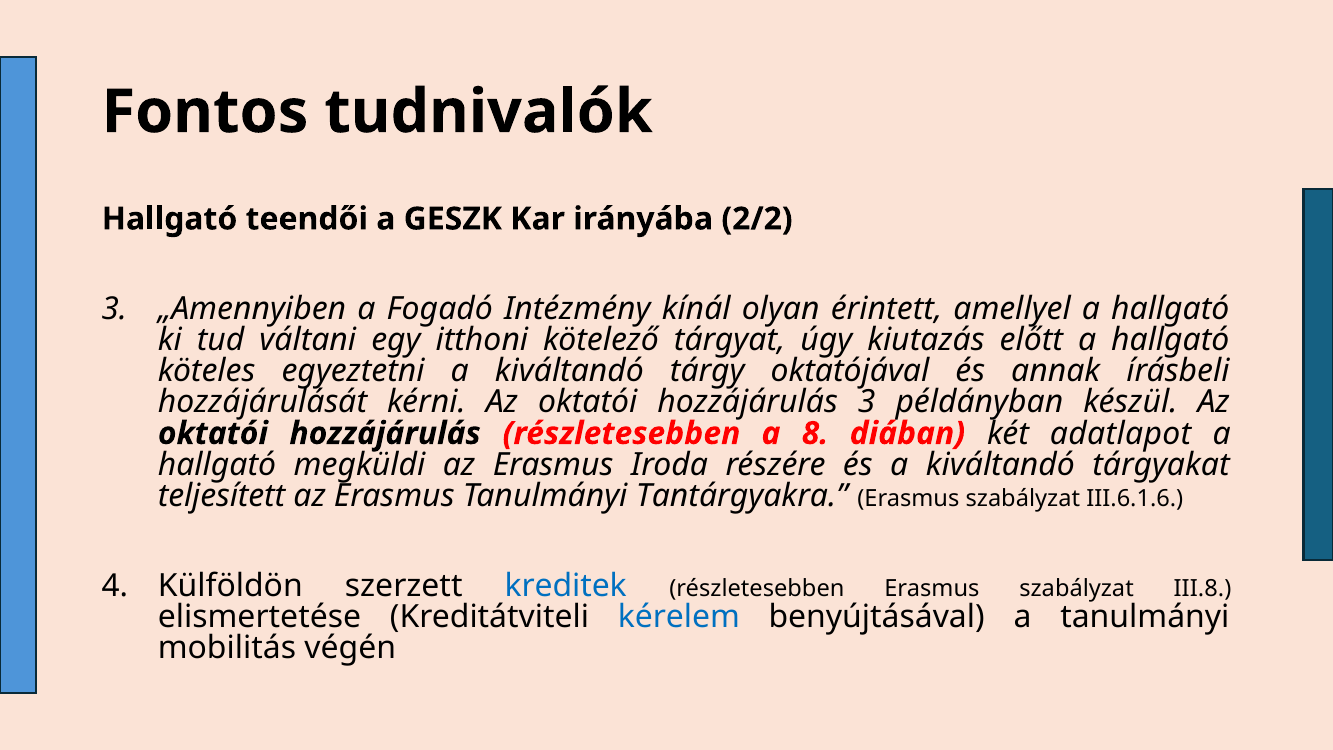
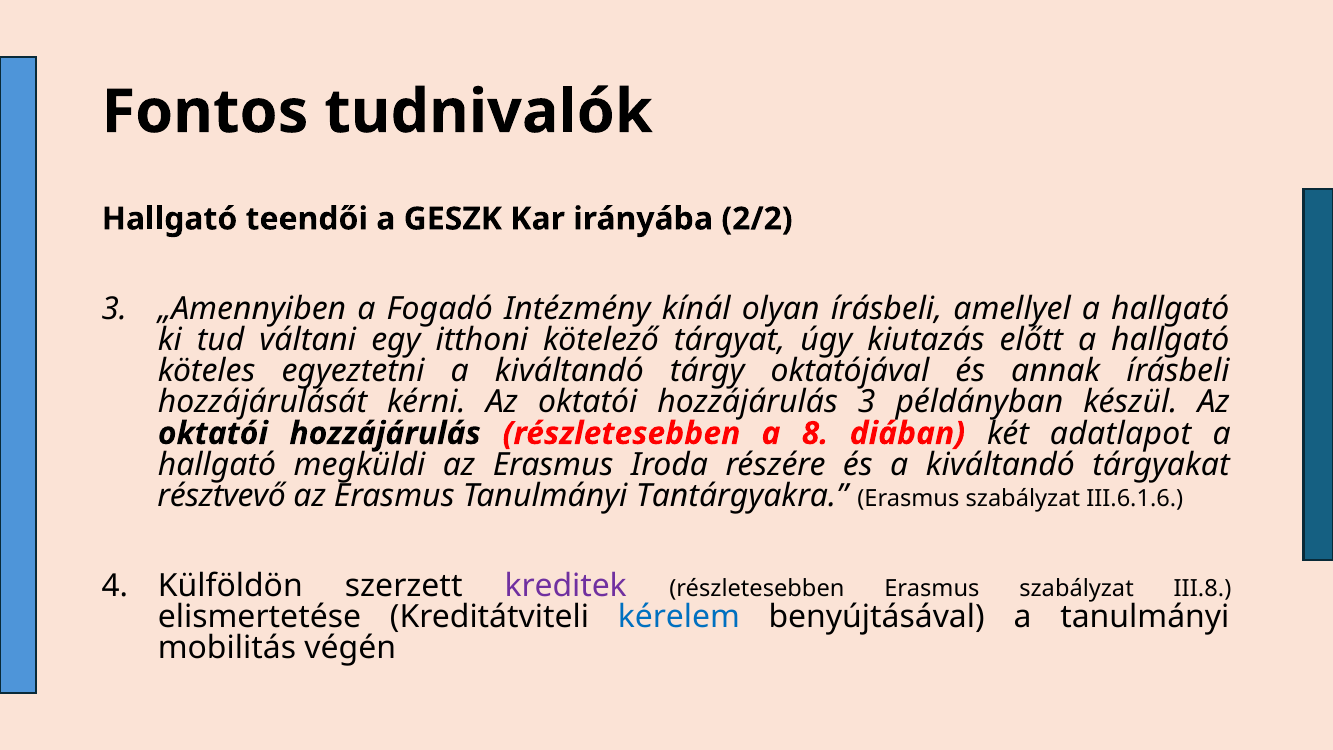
olyan érintett: érintett -> írásbeli
teljesített: teljesített -> résztvevő
kreditek colour: blue -> purple
